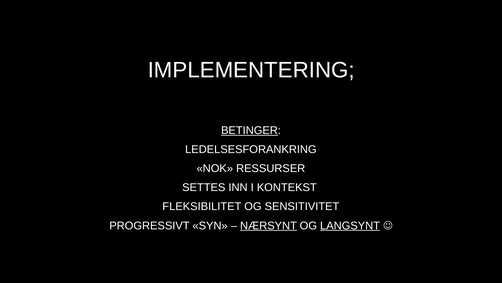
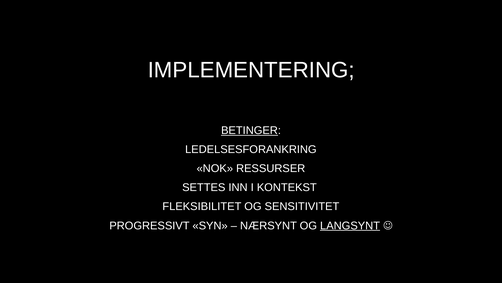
NÆRSYNT underline: present -> none
